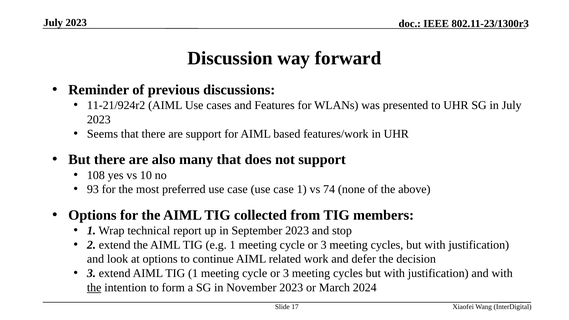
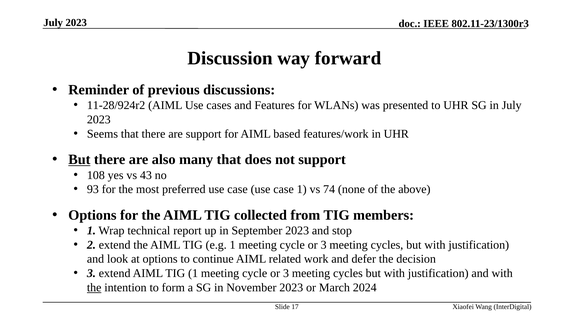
11-21/924r2: 11-21/924r2 -> 11-28/924r2
But at (79, 160) underline: none -> present
10: 10 -> 43
